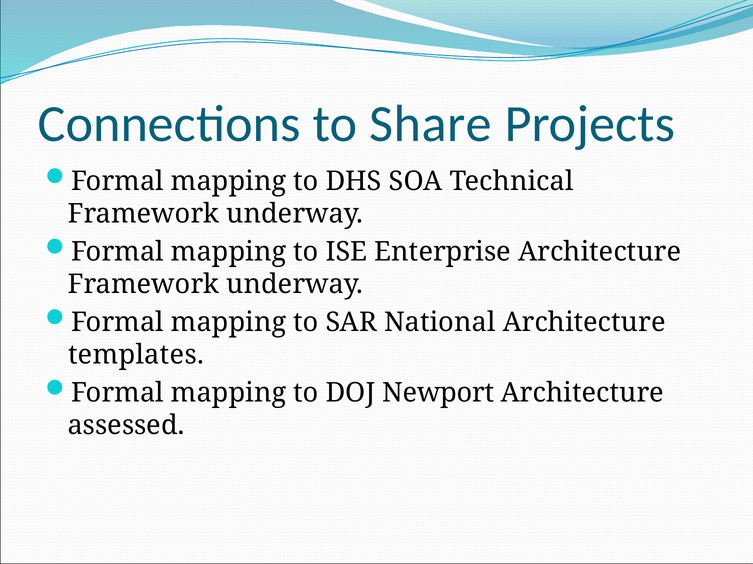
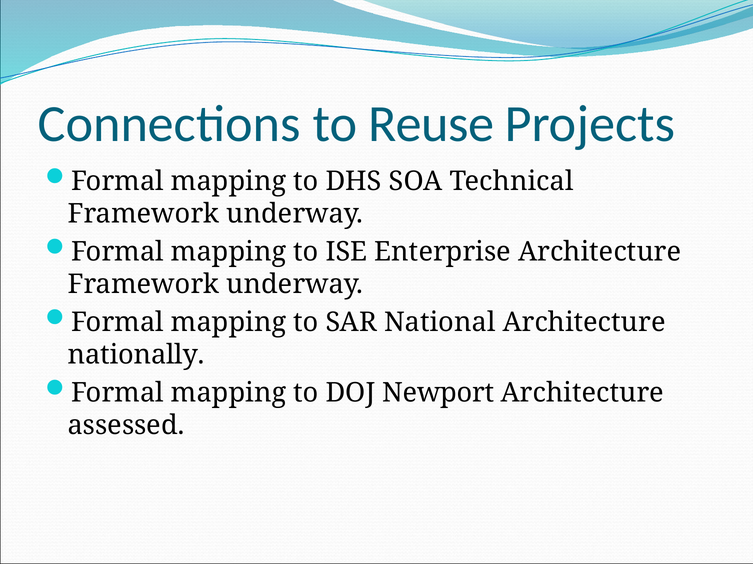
Share: Share -> Reuse
templates: templates -> nationally
